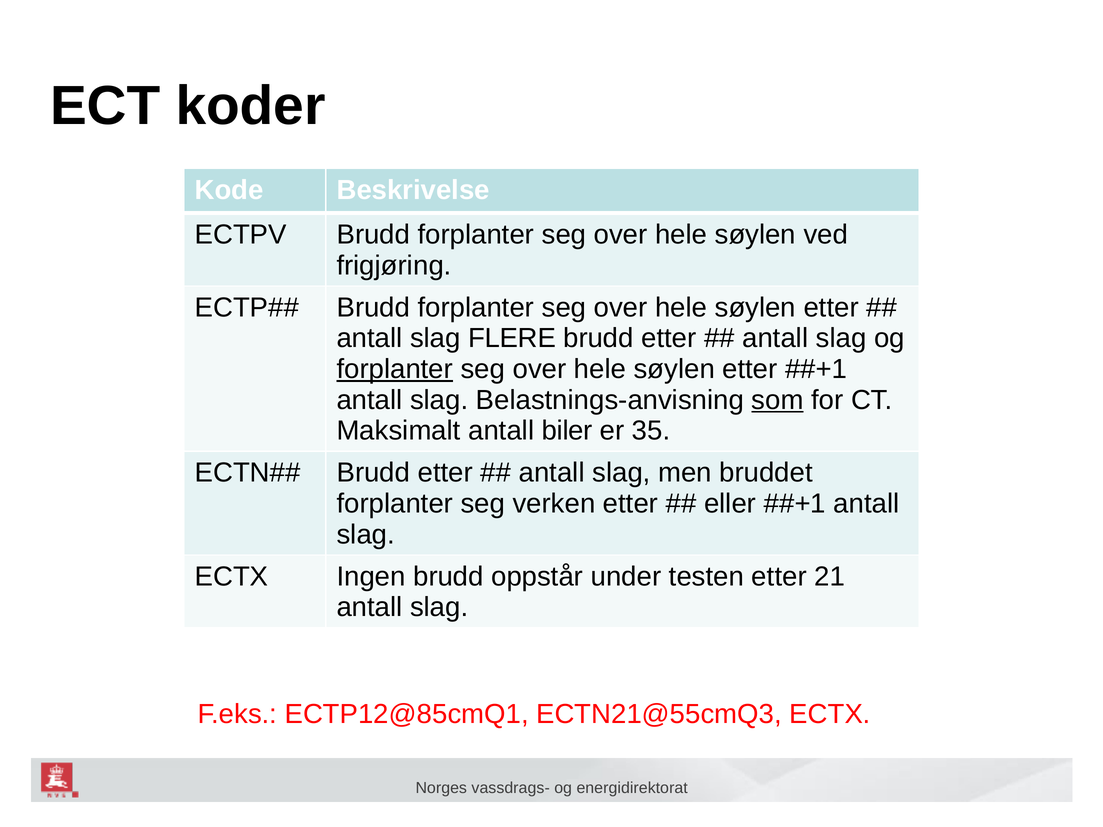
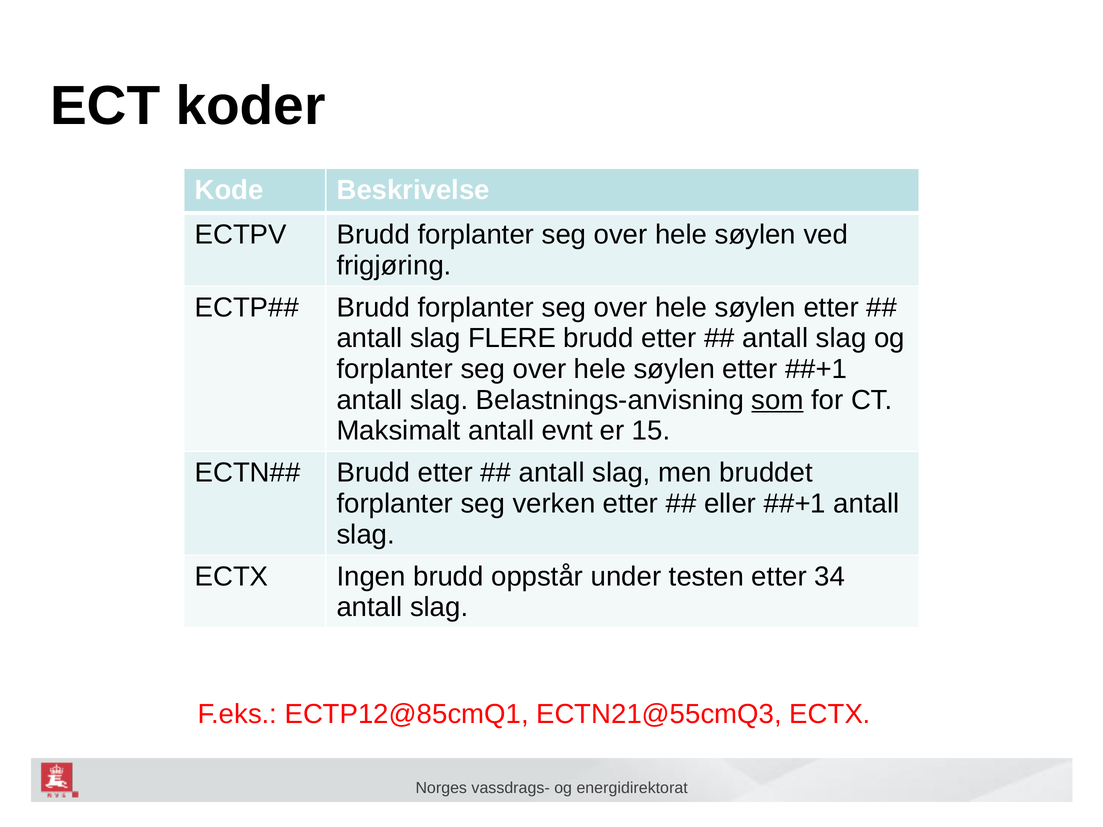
forplanter at (395, 369) underline: present -> none
biler: biler -> evnt
35: 35 -> 15
21: 21 -> 34
